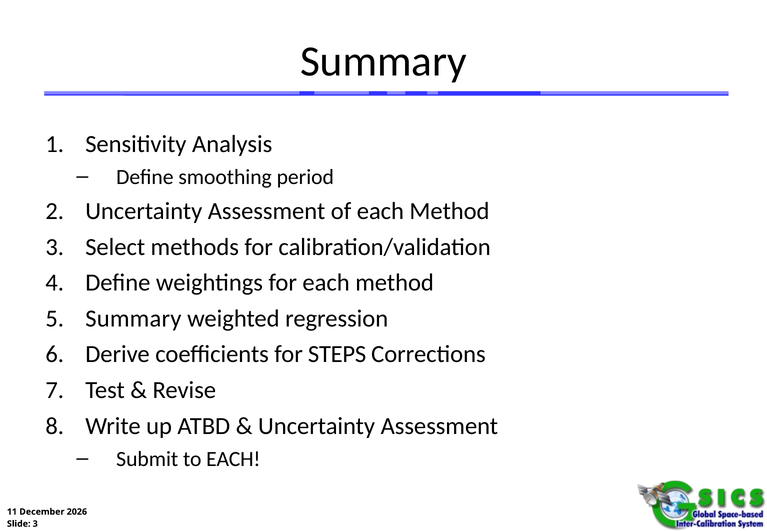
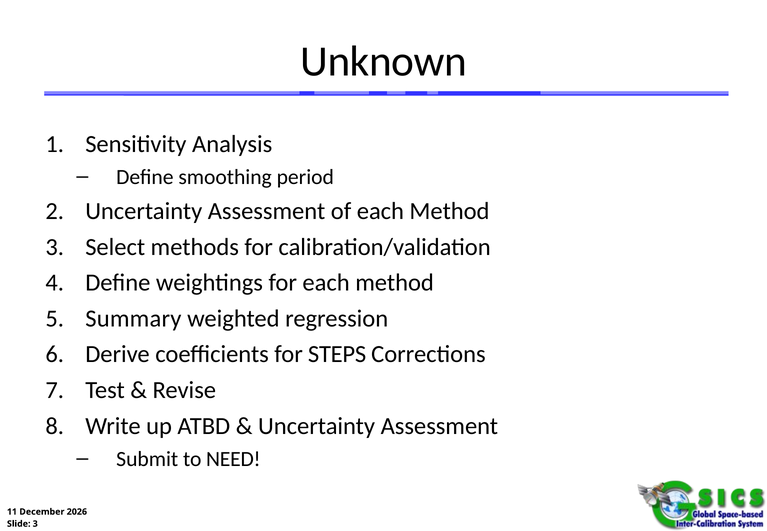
Summary at (383, 61): Summary -> Unknown
to EACH: EACH -> NEED
